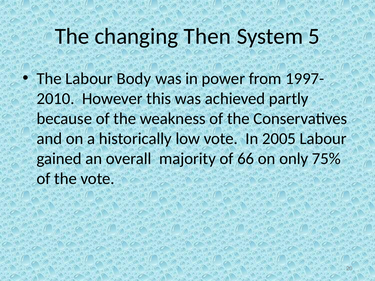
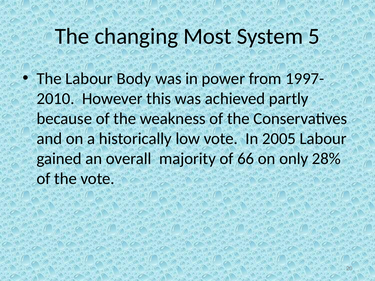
Then: Then -> Most
75%: 75% -> 28%
